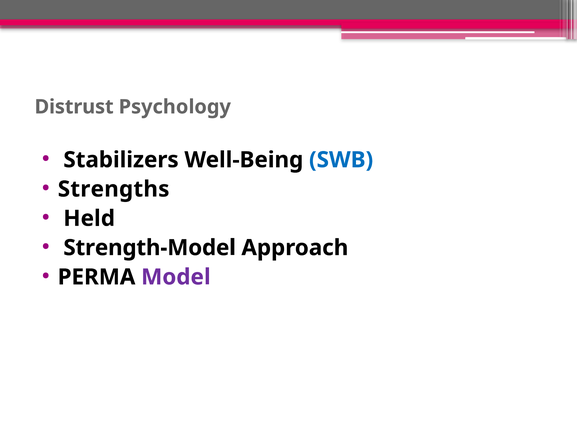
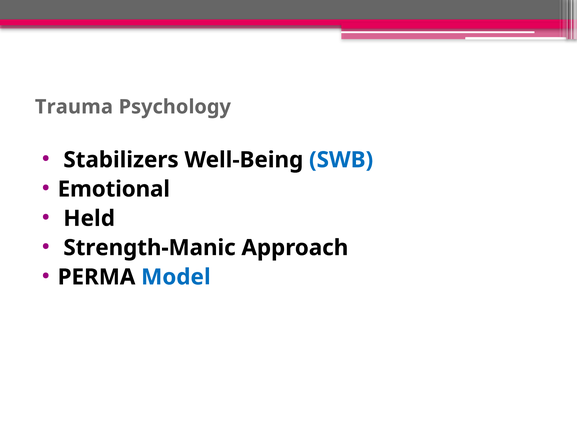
Distrust: Distrust -> Trauma
Strengths: Strengths -> Emotional
Strength-Model: Strength-Model -> Strength-Manic
Model colour: purple -> blue
